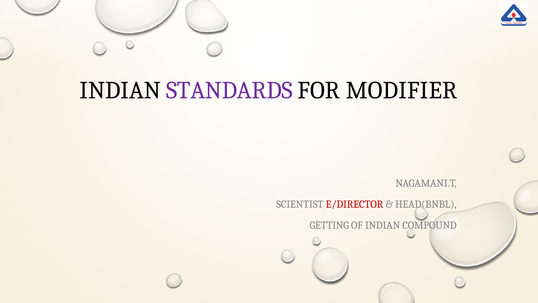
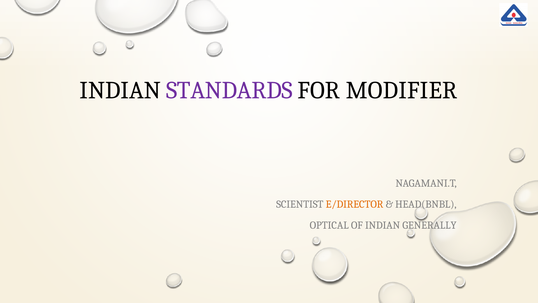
E/DIRECTOR colour: red -> orange
GETTING: GETTING -> OPTICAL
COMPOUND: COMPOUND -> GENERALLY
